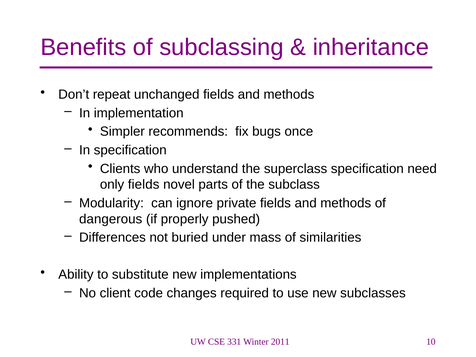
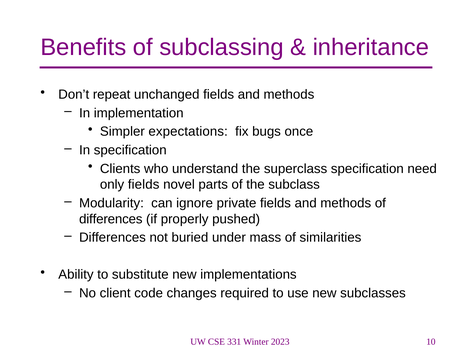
recommends: recommends -> expectations
dangerous at (111, 219): dangerous -> differences
2011: 2011 -> 2023
